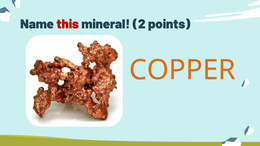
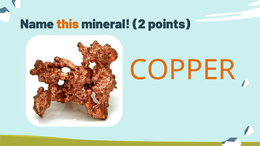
this colour: red -> orange
